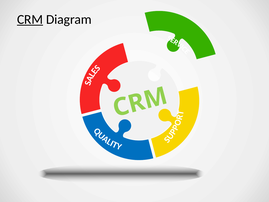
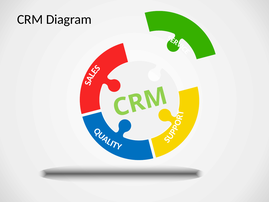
CRM underline: present -> none
